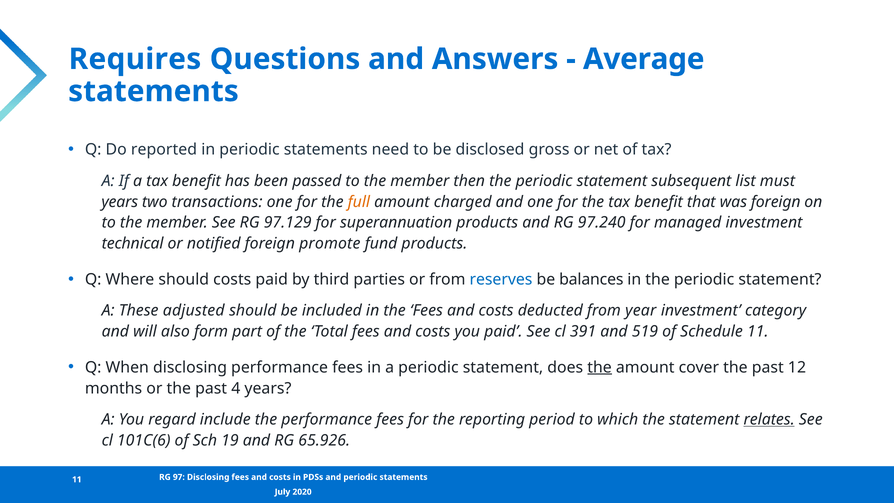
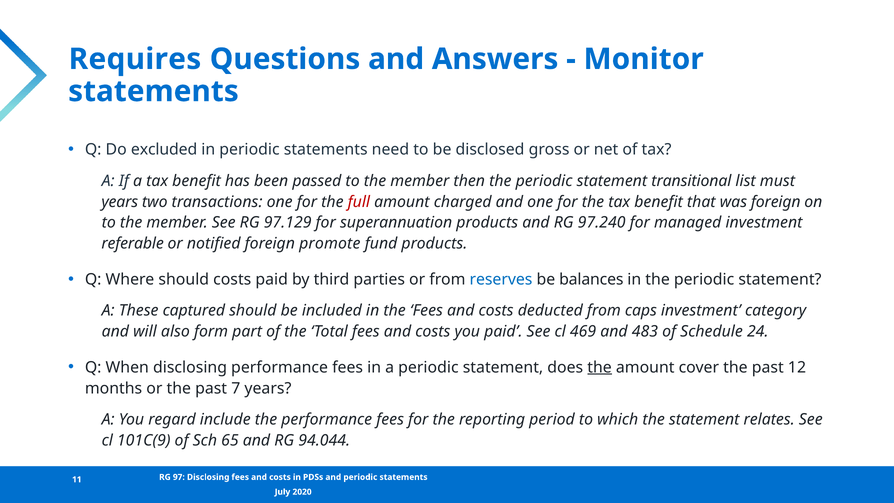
Average: Average -> Monitor
reported: reported -> excluded
subsequent: subsequent -> transitional
full colour: orange -> red
technical: technical -> referable
adjusted: adjusted -> captured
year: year -> caps
391: 391 -> 469
519: 519 -> 483
Schedule 11: 11 -> 24
4: 4 -> 7
relates underline: present -> none
101C(6: 101C(6 -> 101C(9
19: 19 -> 65
65.926: 65.926 -> 94.044
